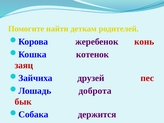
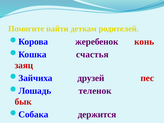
котенок: котенок -> счастья
доброта: доброта -> теленок
